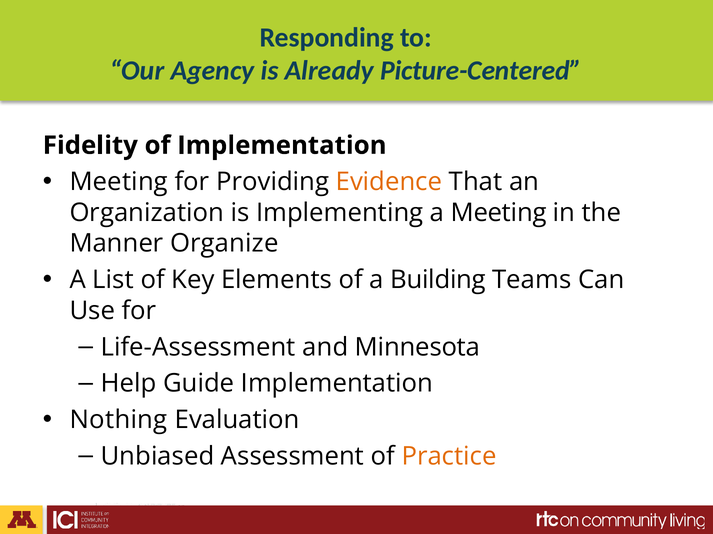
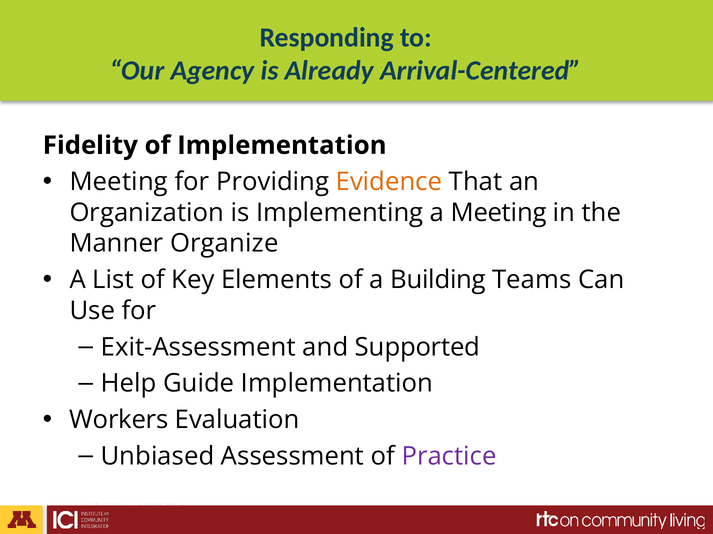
Picture-Centered: Picture-Centered -> Arrival-Centered
Life-Assessment: Life-Assessment -> Exit-Assessment
Minnesota: Minnesota -> Supported
Nothing: Nothing -> Workers
Practice colour: orange -> purple
